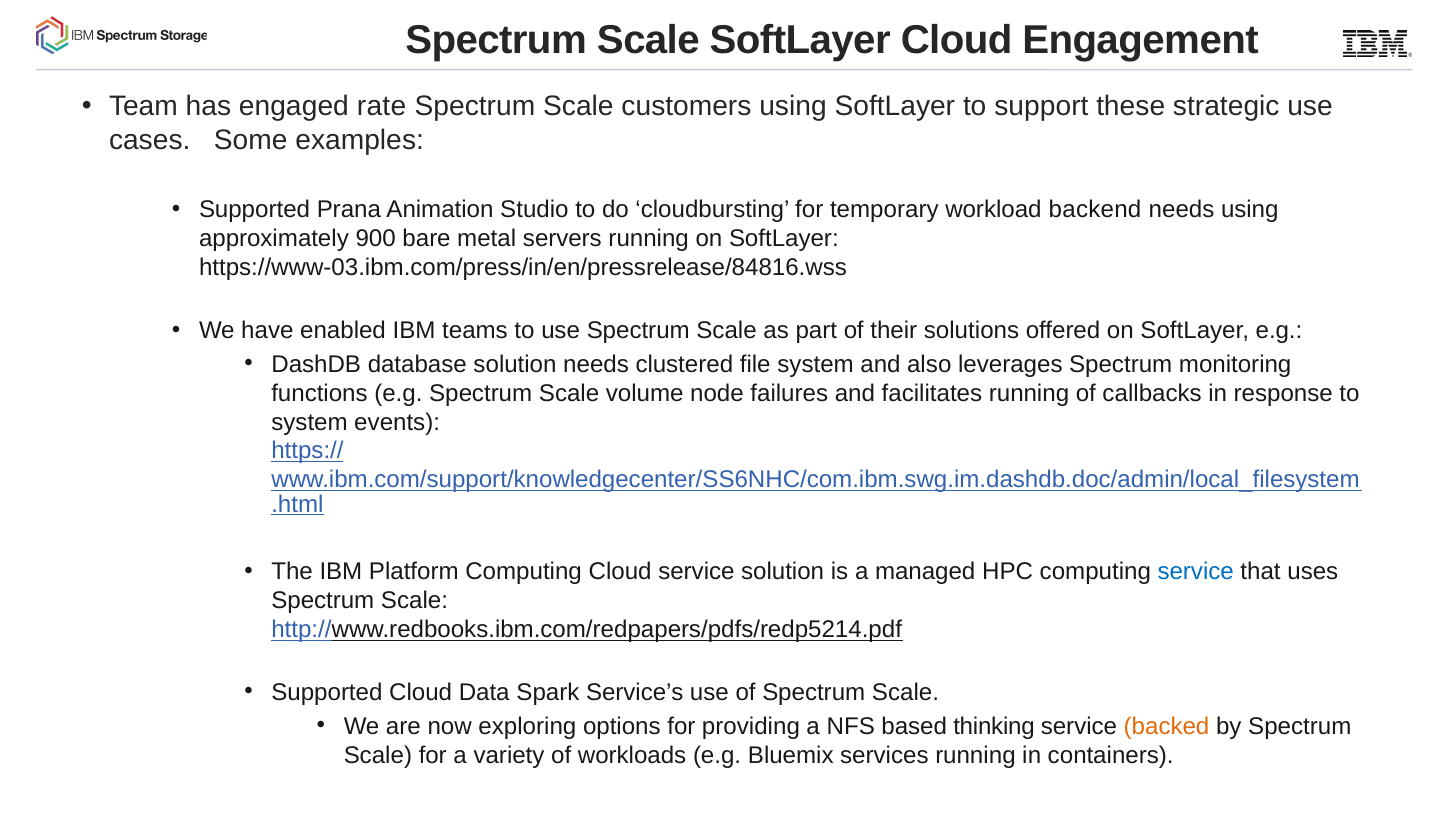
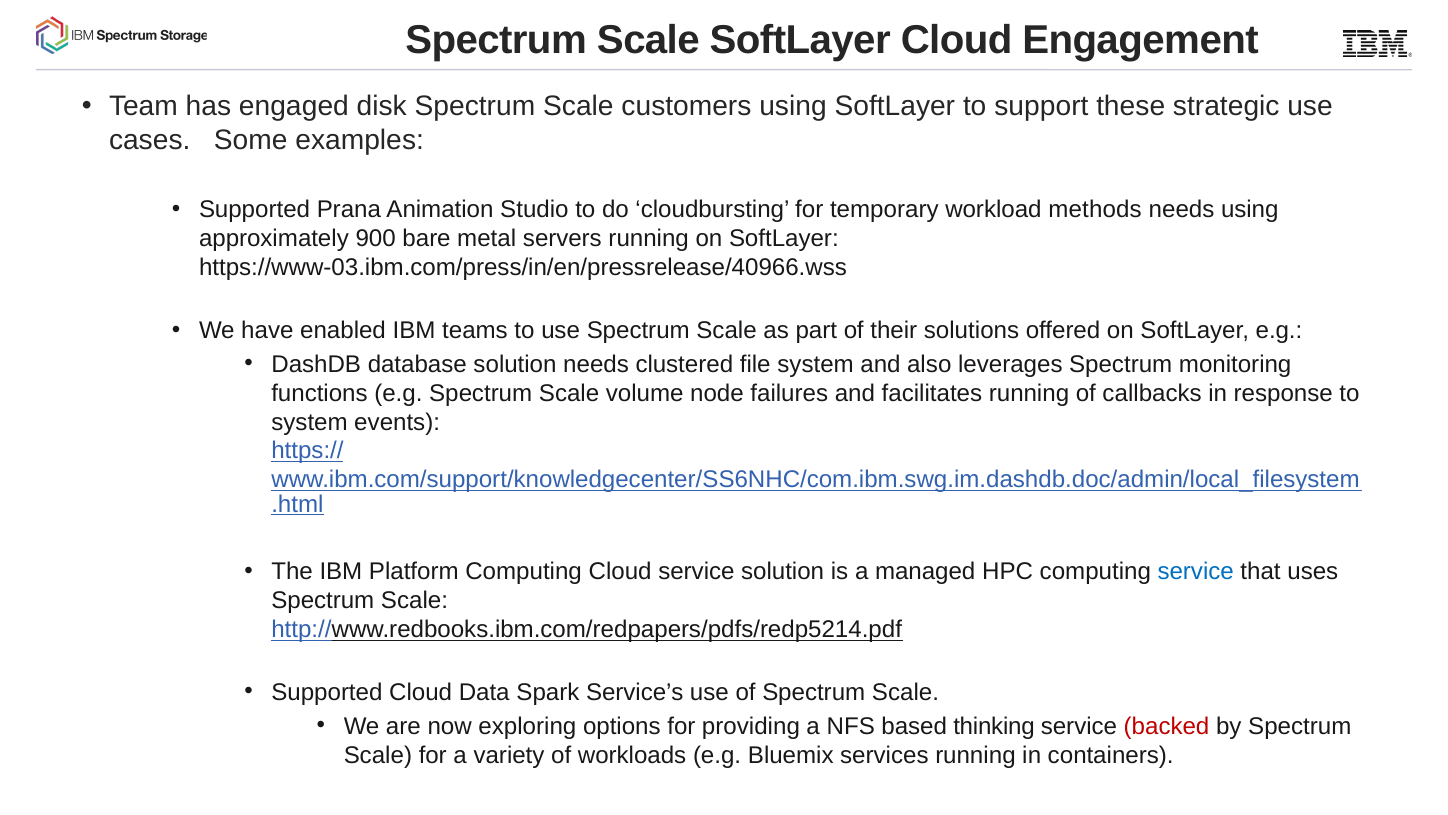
rate: rate -> disk
backend: backend -> methods
https://www-03.ibm.com/press/in/en/pressrelease/84816.wss: https://www-03.ibm.com/press/in/en/pressrelease/84816.wss -> https://www-03.ibm.com/press/in/en/pressrelease/40966.wss
backed colour: orange -> red
